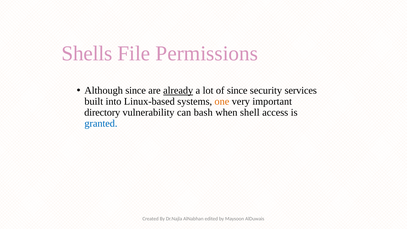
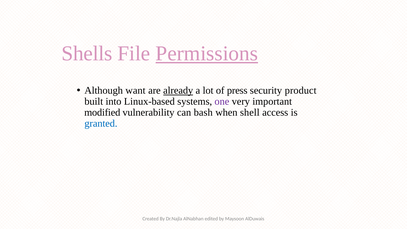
Permissions underline: none -> present
Although since: since -> want
of since: since -> press
services: services -> product
one colour: orange -> purple
directory: directory -> modified
